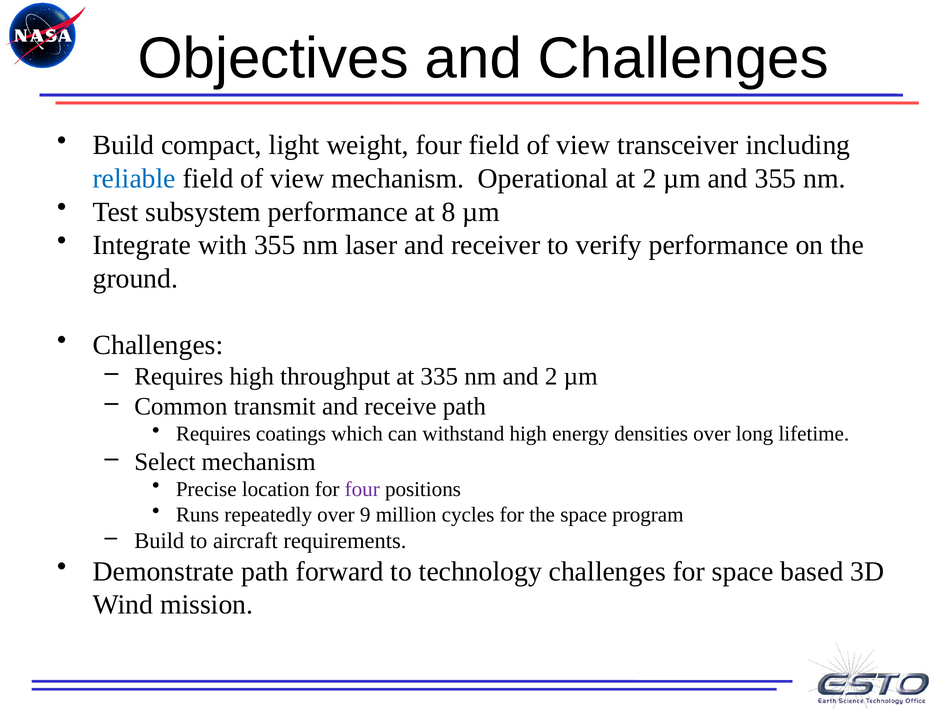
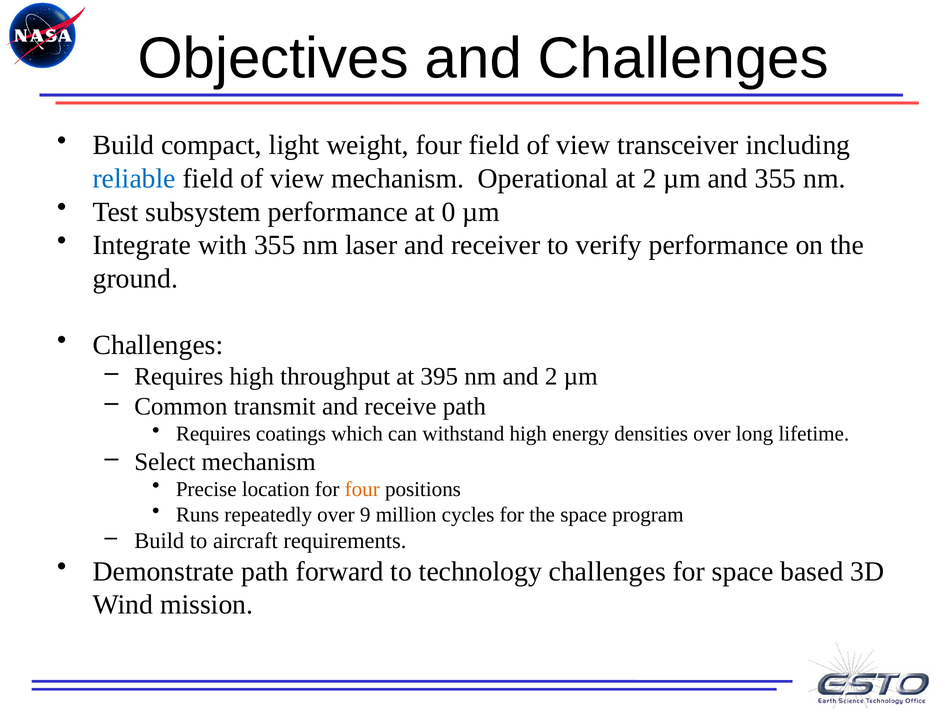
8: 8 -> 0
335: 335 -> 395
four at (362, 490) colour: purple -> orange
